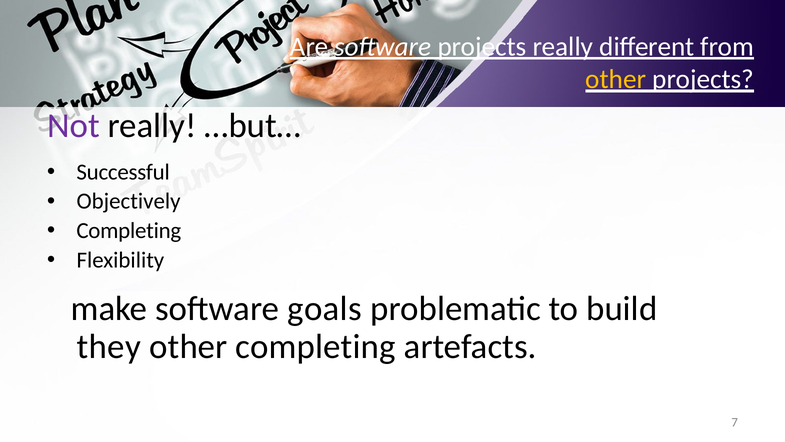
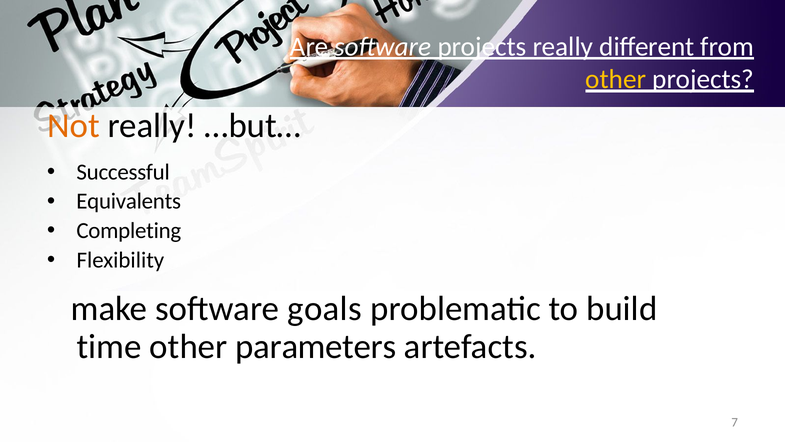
Not colour: purple -> orange
Objectively: Objectively -> Equivalents
they: they -> time
other completing: completing -> parameters
